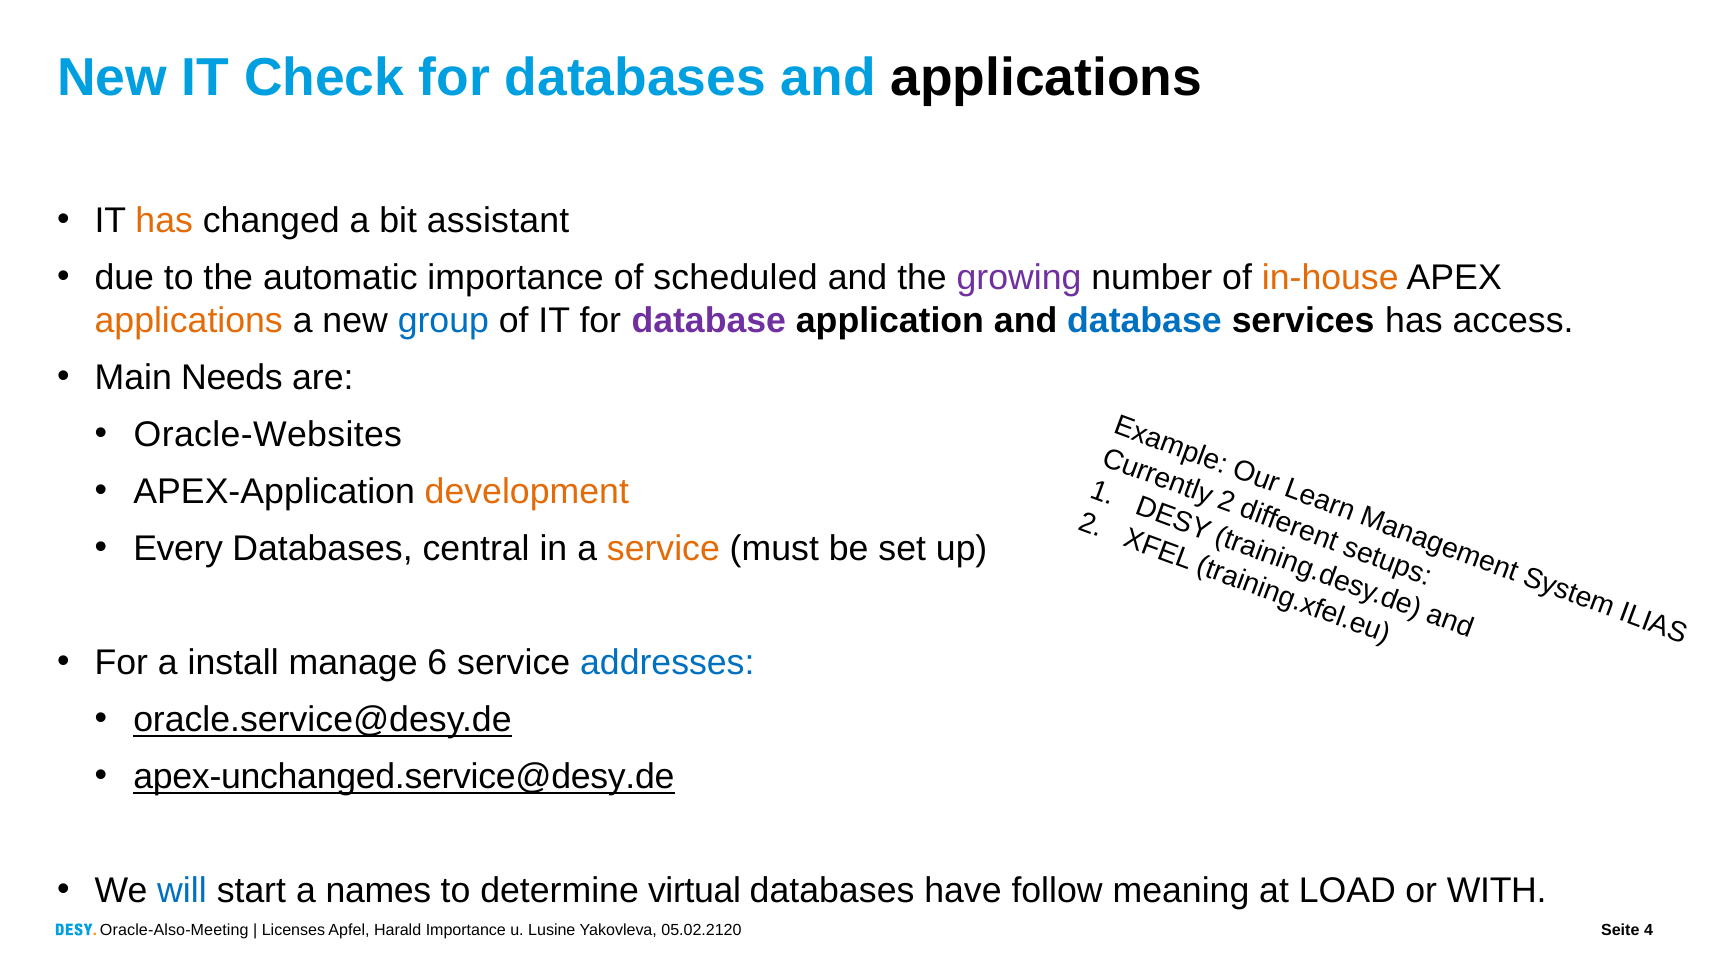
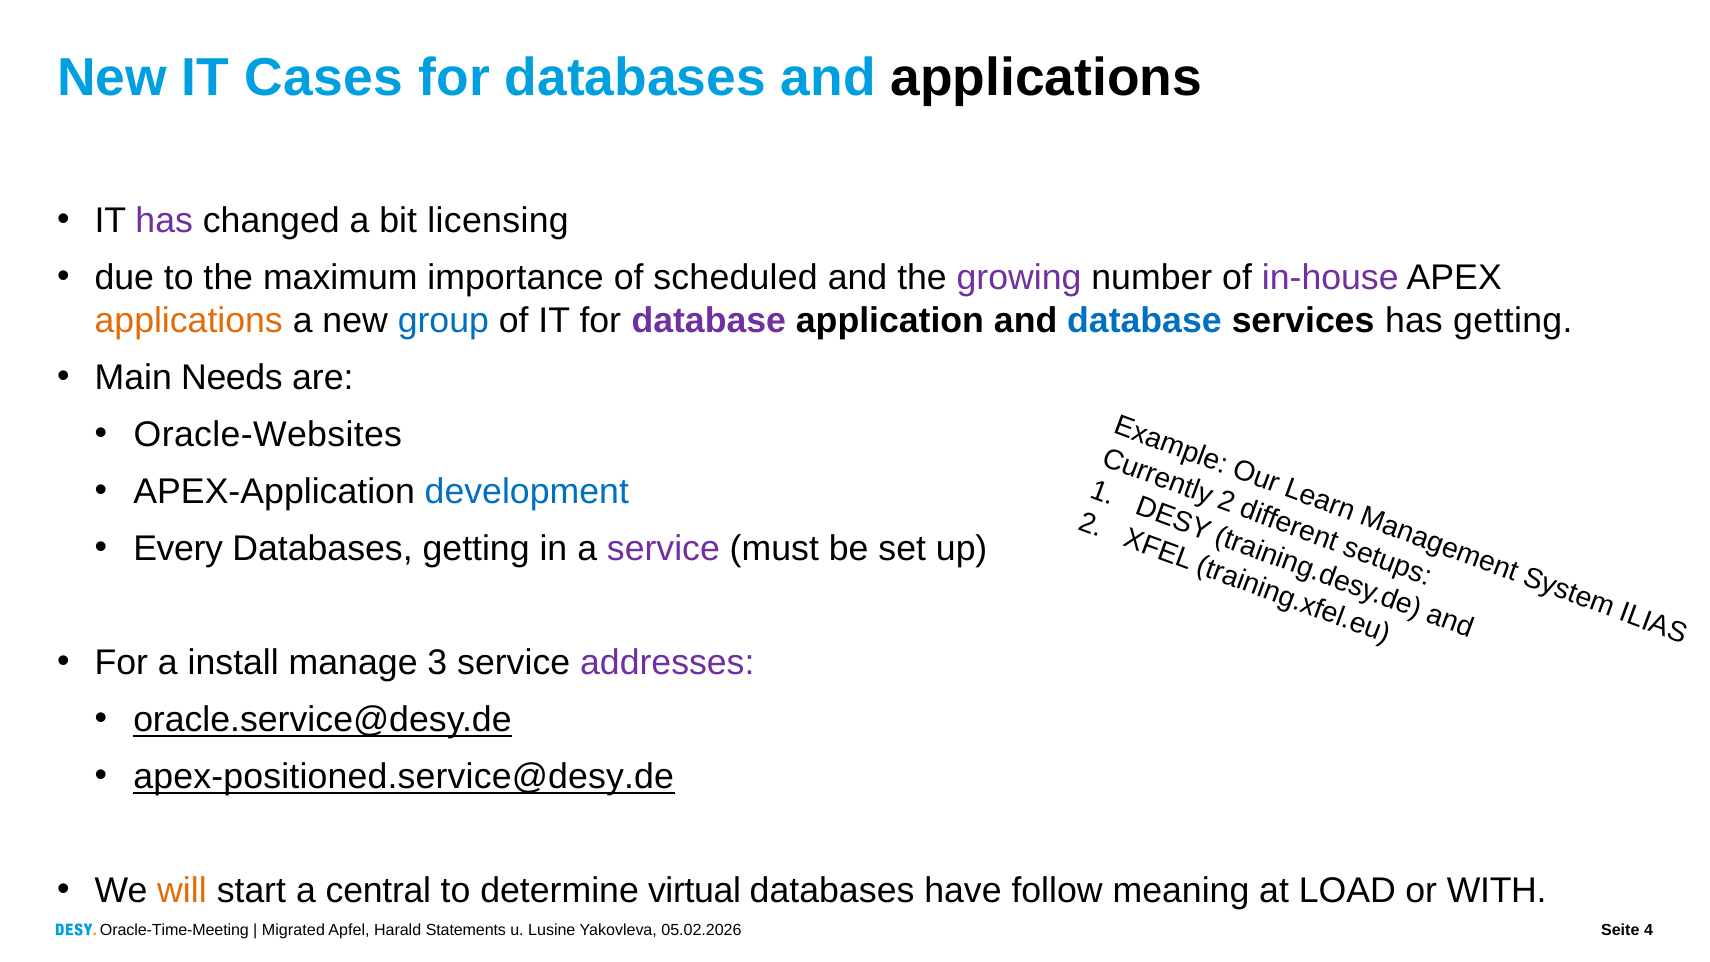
Check: Check -> Cases
has at (164, 221) colour: orange -> purple
assistant: assistant -> licensing
automatic: automatic -> maximum
in-house colour: orange -> purple
has access: access -> getting
development colour: orange -> blue
Databases central: central -> getting
service at (663, 549) colour: orange -> purple
6: 6 -> 3
addresses colour: blue -> purple
apex-unchanged.service@desy.de: apex-unchanged.service@desy.de -> apex-positioned.service@desy.de
will colour: blue -> orange
names: names -> central
Oracle-Also-Meeting: Oracle-Also-Meeting -> Oracle-Time-Meeting
Licenses: Licenses -> Migrated
Harald Importance: Importance -> Statements
05.02.2120: 05.02.2120 -> 05.02.2026
